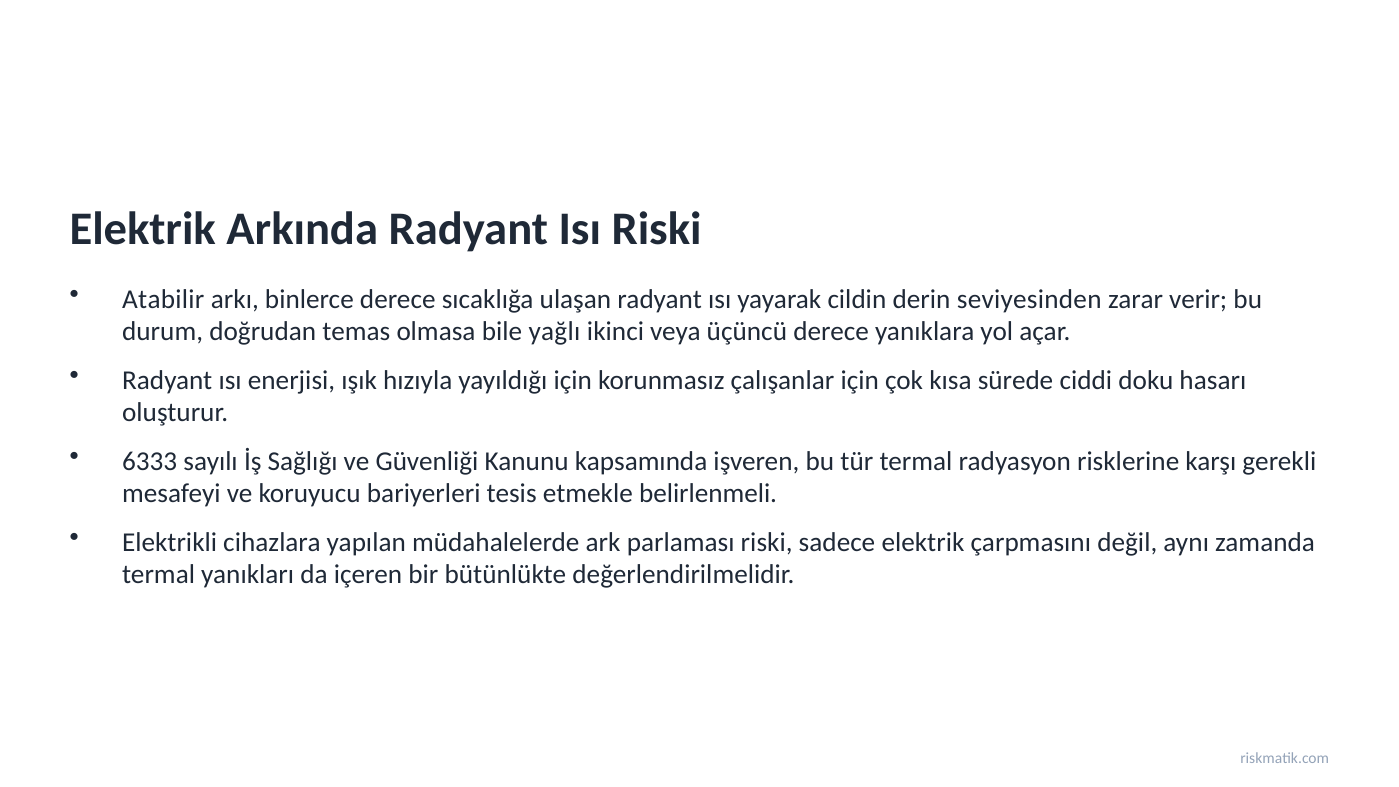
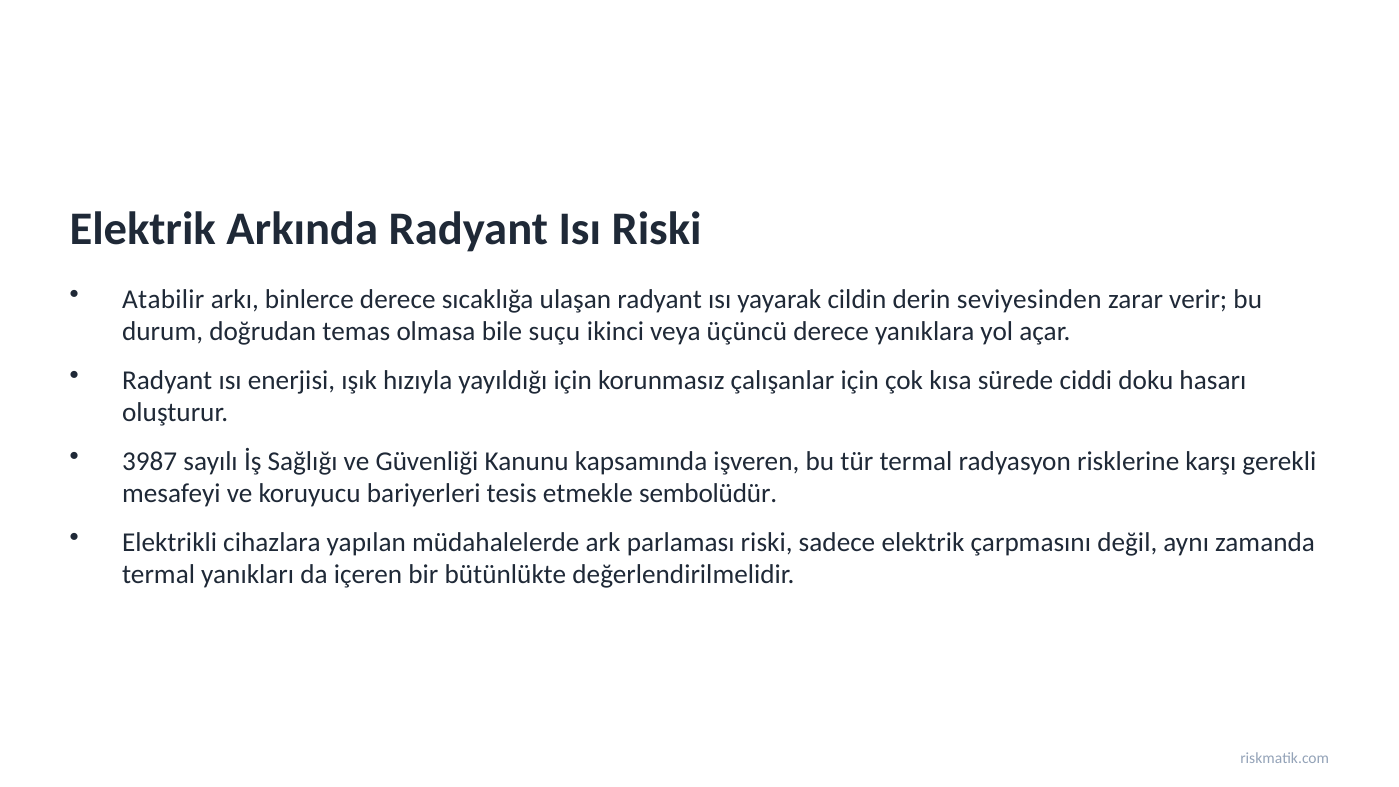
yağlı: yağlı -> suçu
6333: 6333 -> 3987
belirlenmeli: belirlenmeli -> sembolüdür
